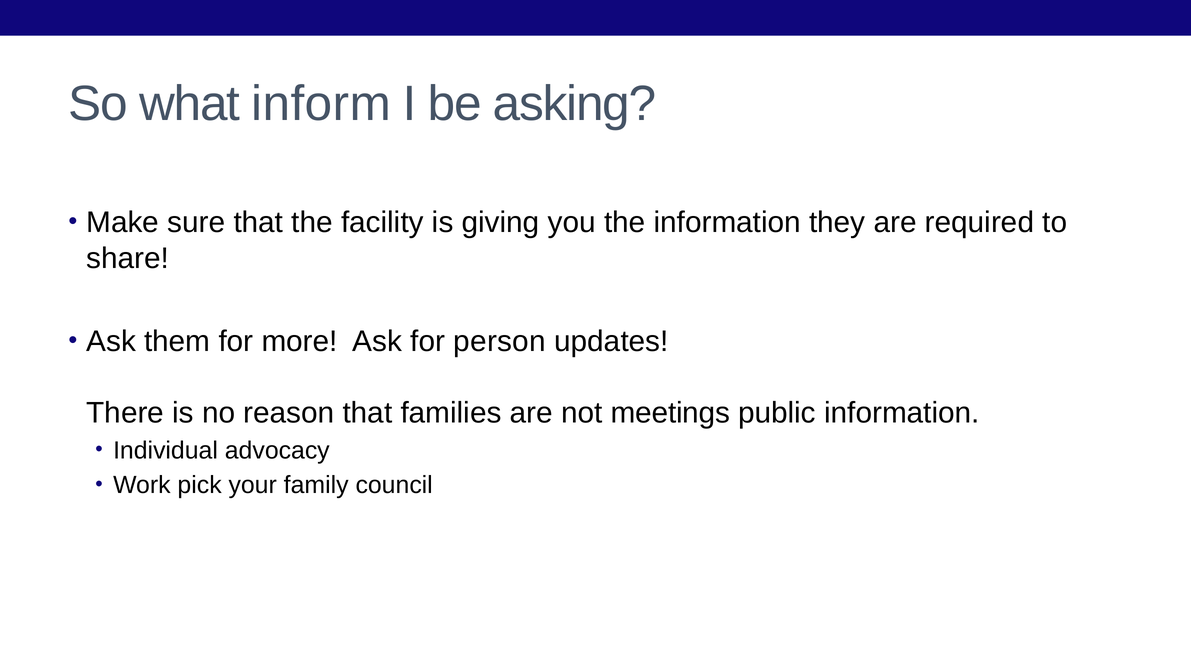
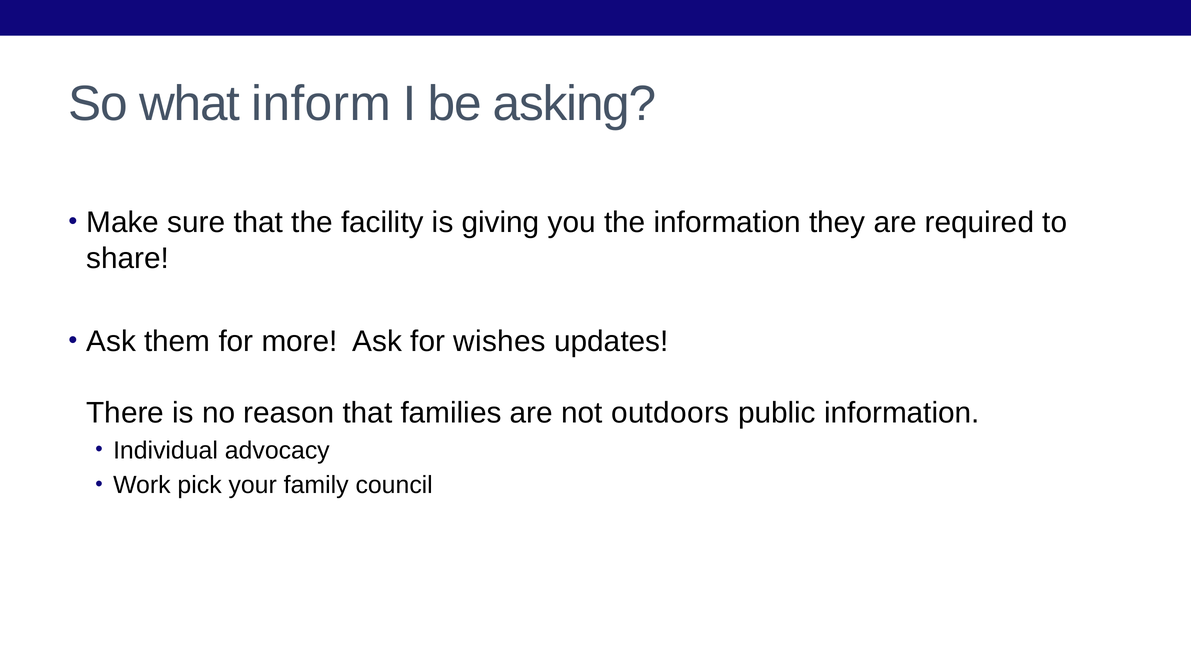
person: person -> wishes
meetings: meetings -> outdoors
